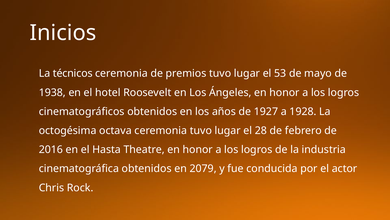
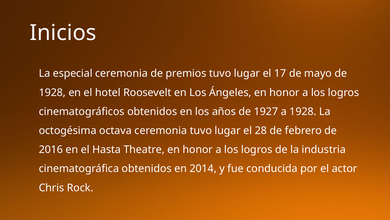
técnicos: técnicos -> especial
53: 53 -> 17
1938 at (52, 92): 1938 -> 1928
2079: 2079 -> 2014
